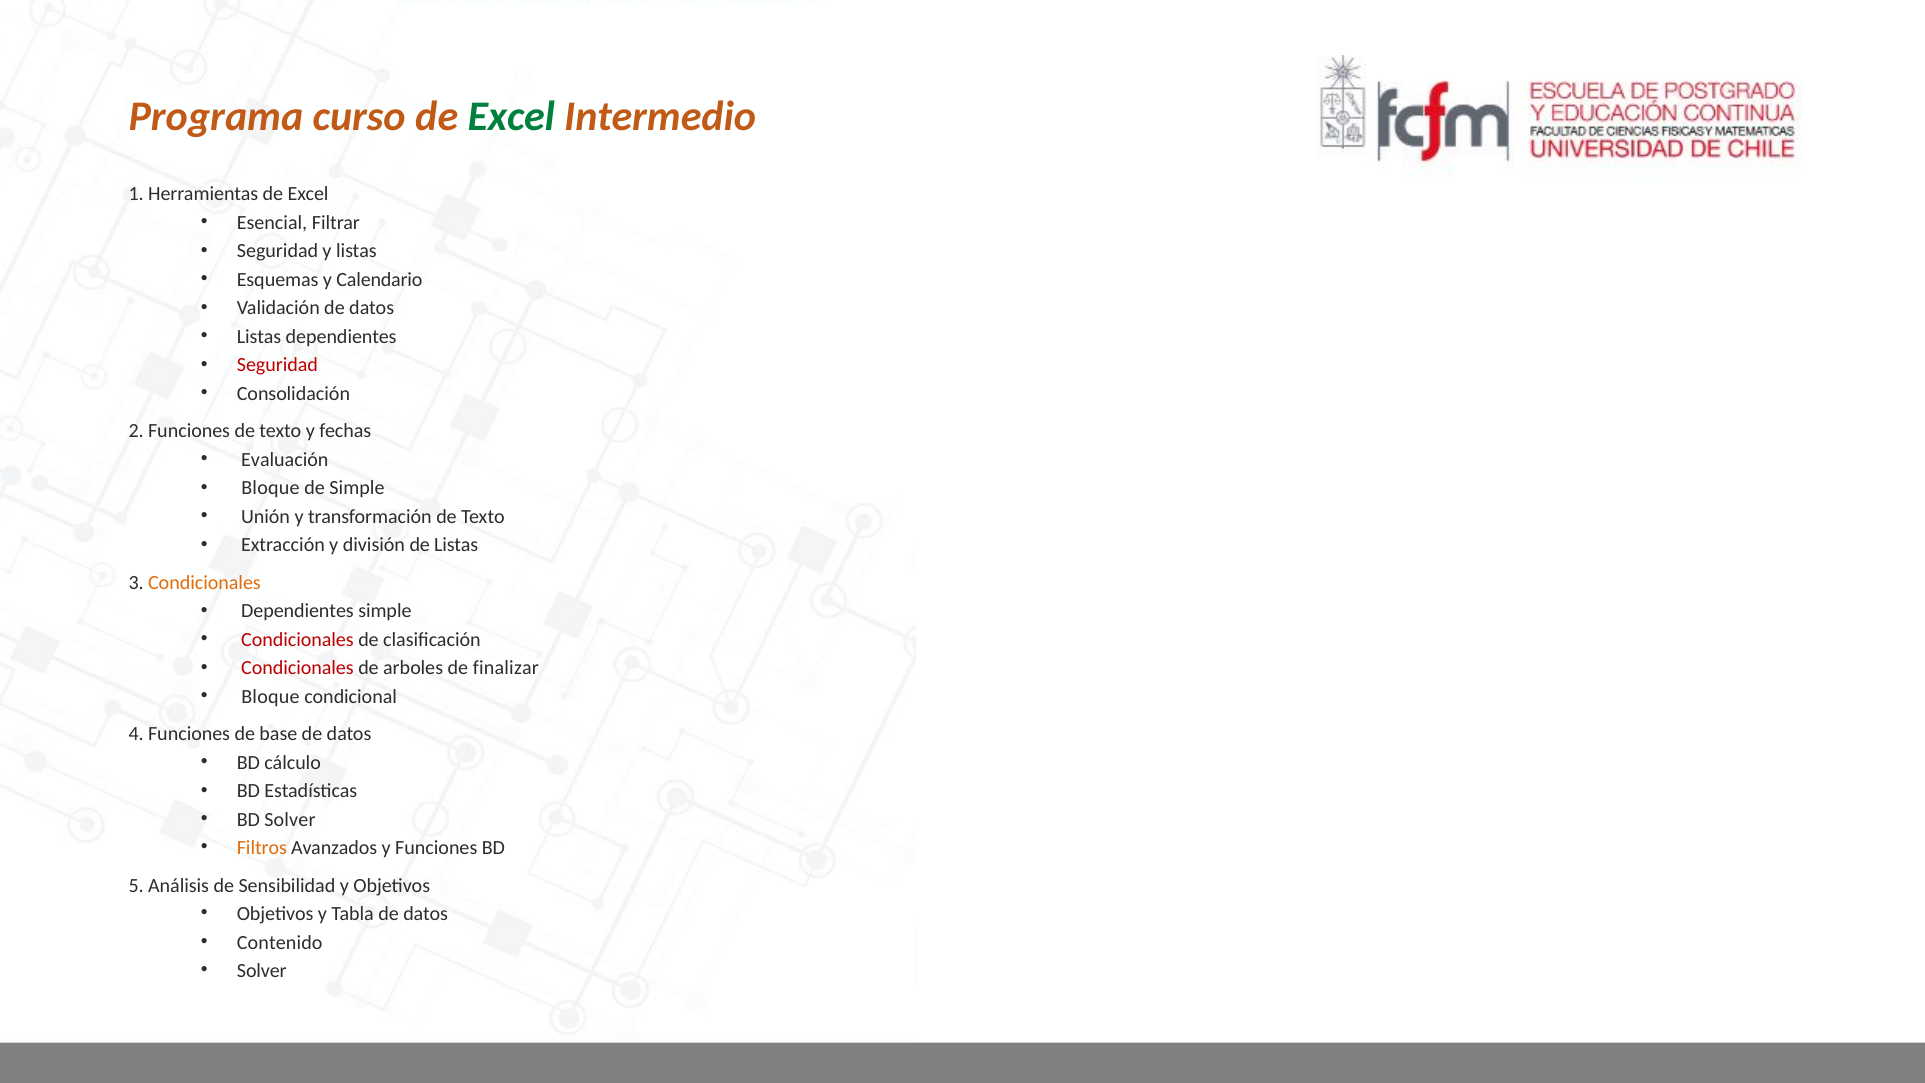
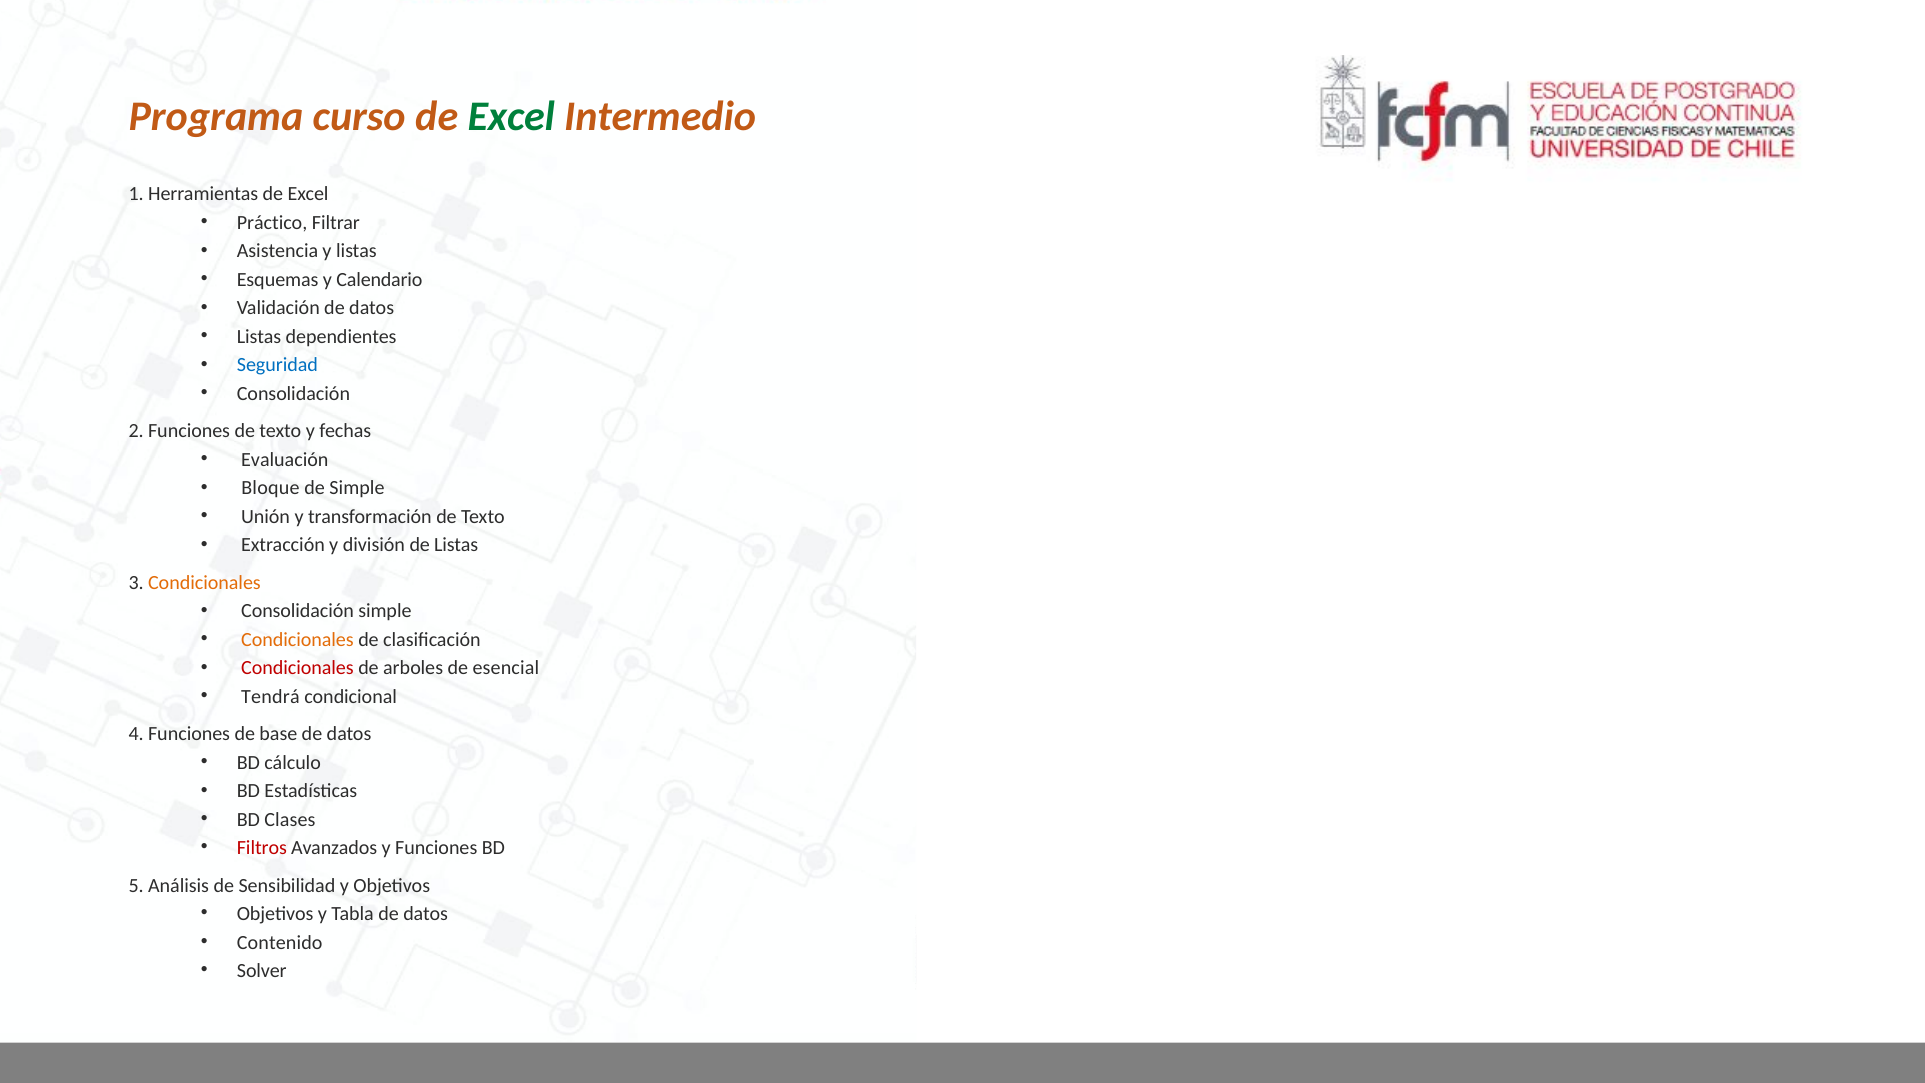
Esencial: Esencial -> Práctico
Seguridad at (278, 251): Seguridad -> Asistencia
Seguridad at (277, 365) colour: red -> blue
Dependientes at (297, 611): Dependientes -> Consolidación
Condicionales at (297, 639) colour: red -> orange
finalizar: finalizar -> esencial
Bloque at (270, 696): Bloque -> Tendrá
BD Solver: Solver -> Clases
Filtros colour: orange -> red
